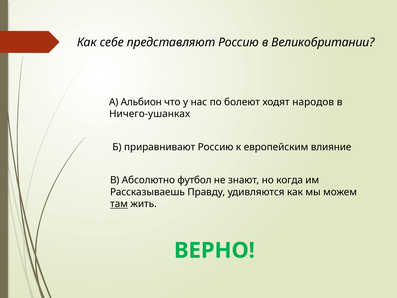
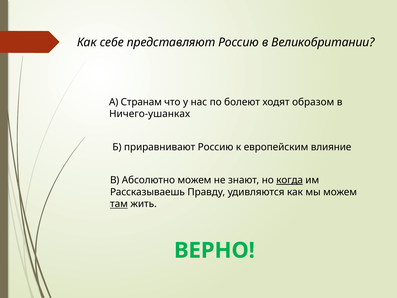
Альбион: Альбион -> Странам
народов: народов -> образом
Абсолютно футбол: футбол -> можем
когда underline: none -> present
